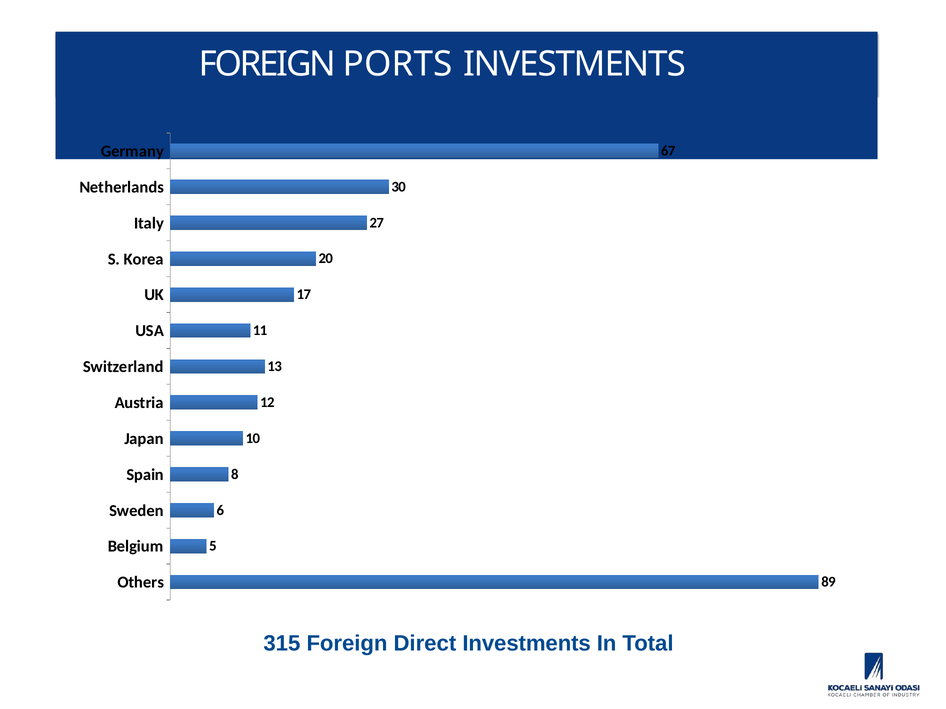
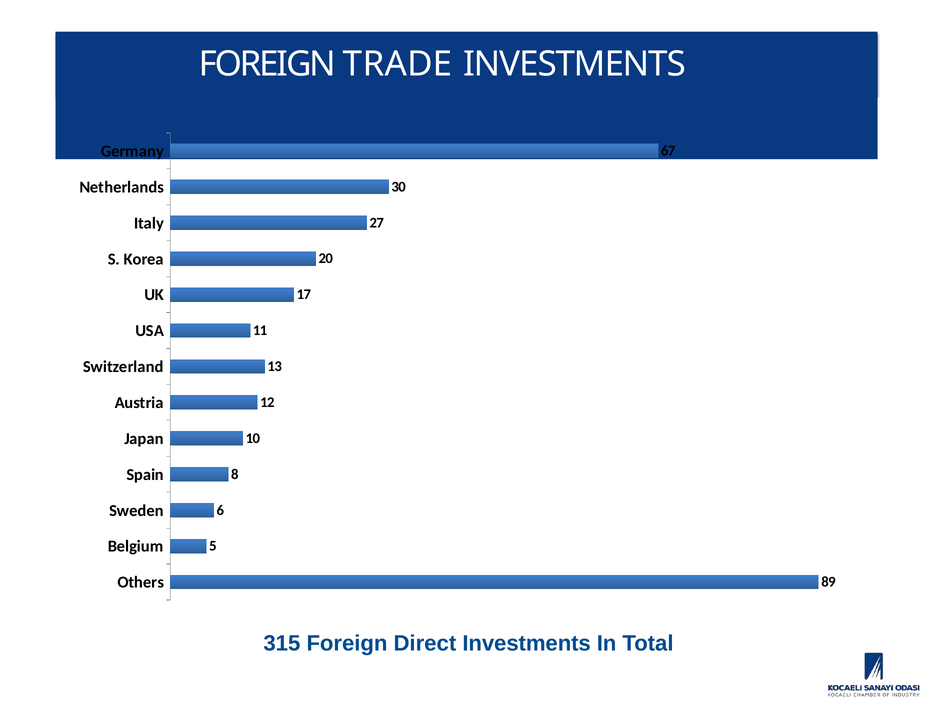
PORTS: PORTS -> TRADE
